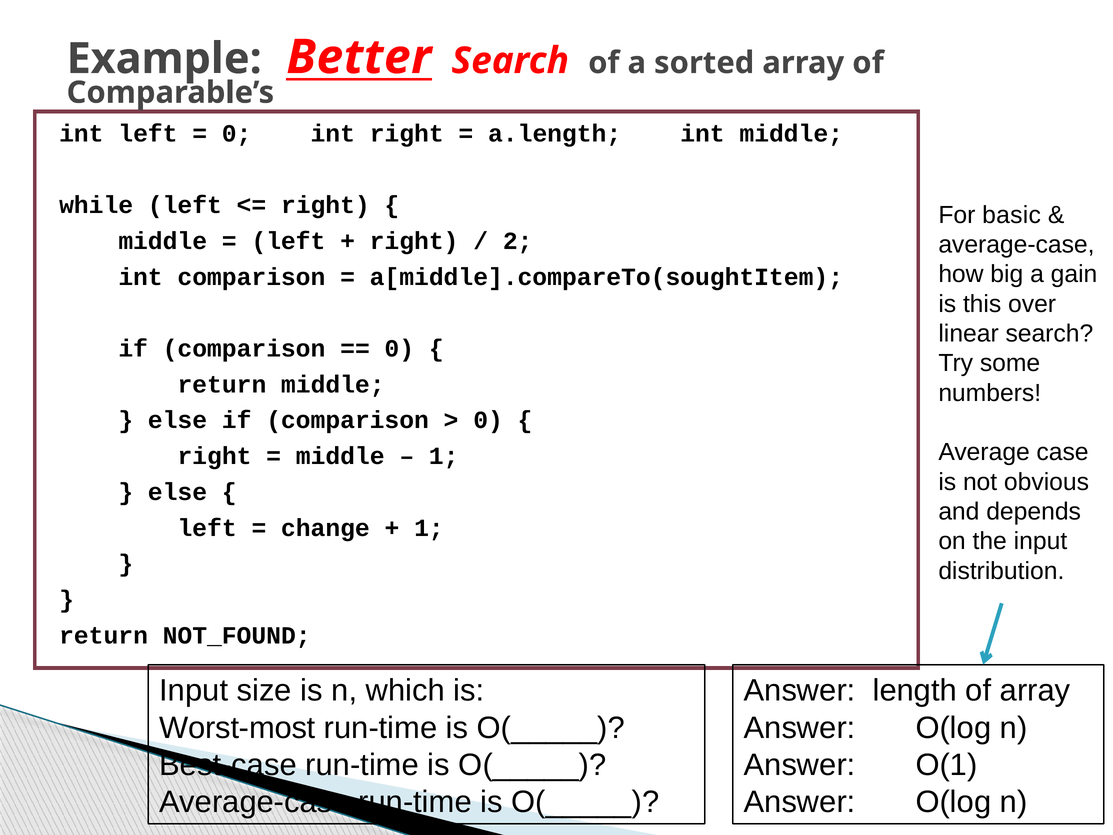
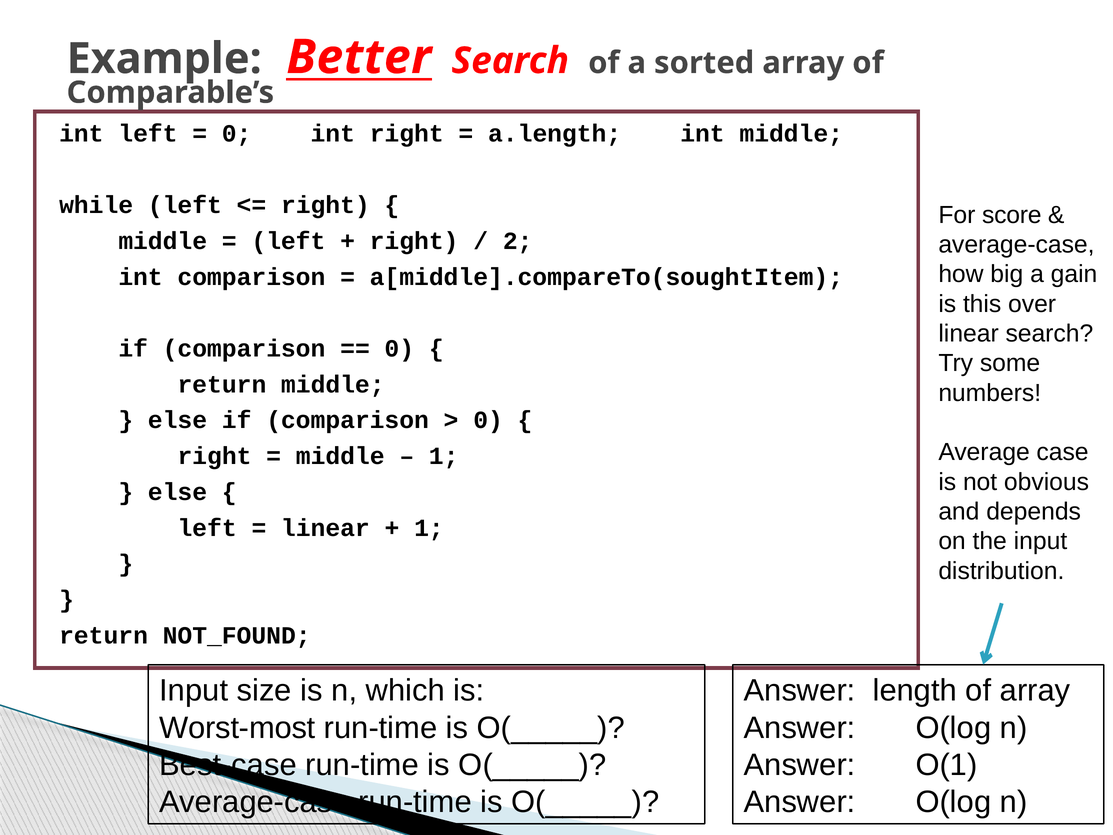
basic: basic -> score
change at (325, 528): change -> linear
